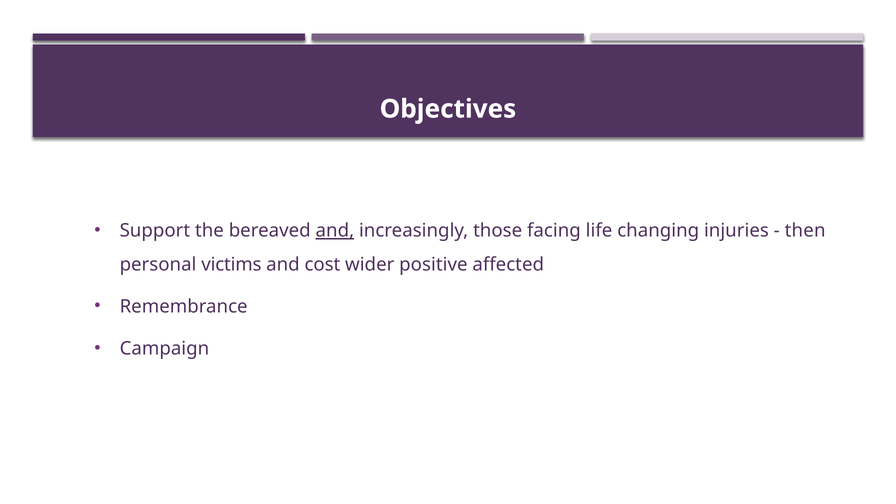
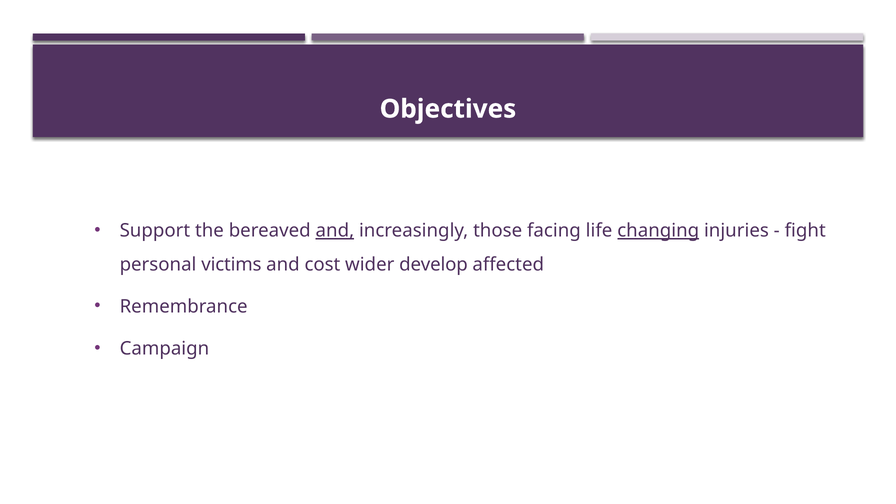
changing underline: none -> present
then: then -> fight
positive: positive -> develop
